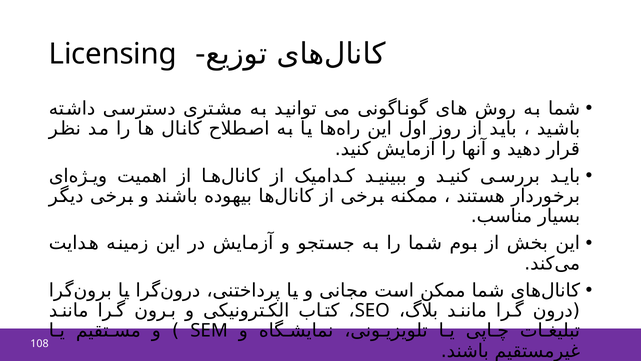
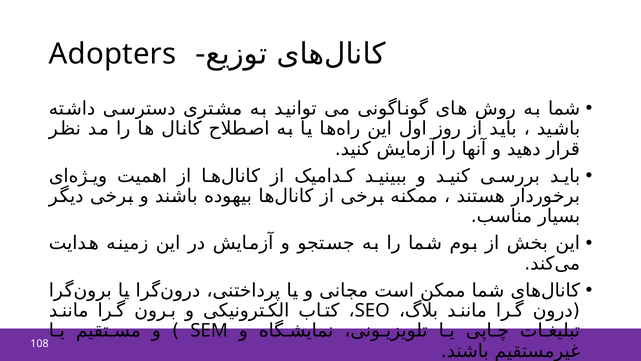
Licensing: Licensing -> Adopters
